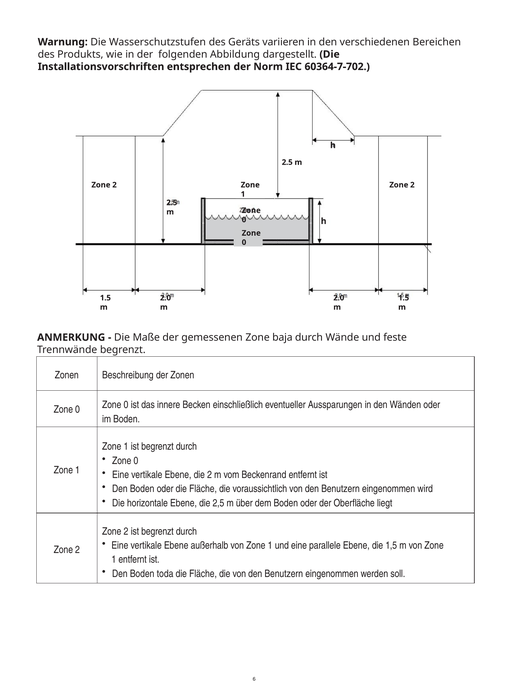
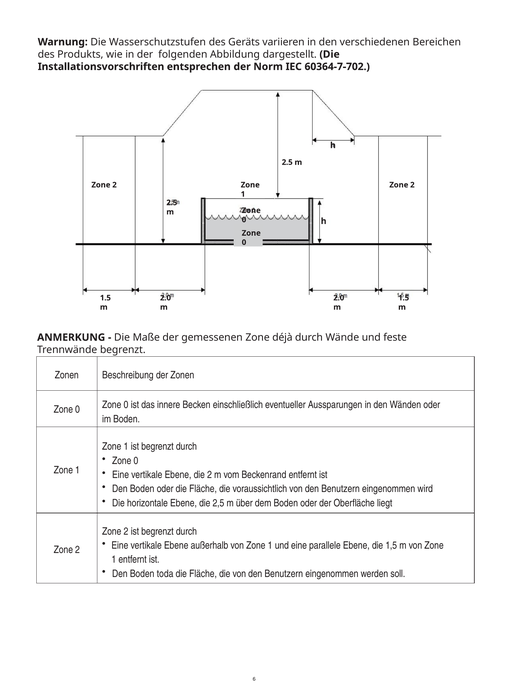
baja: baja -> déjà
